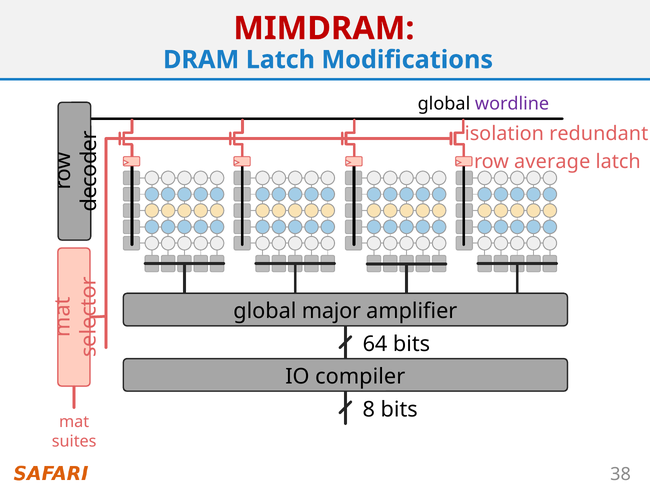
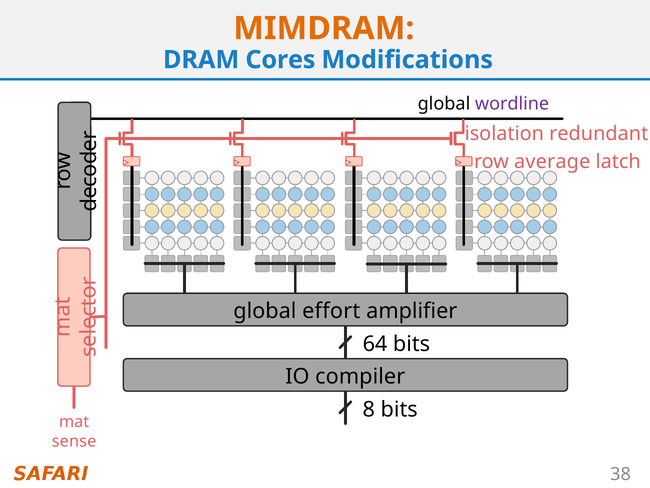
MIMDRAM colour: red -> orange
DRAM Latch: Latch -> Cores
major: major -> effort
suites: suites -> sense
